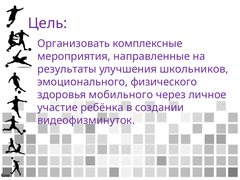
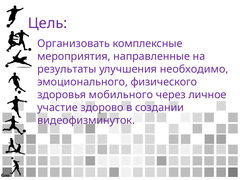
школьников: школьников -> необходимо
ребёнка: ребёнка -> здорово
